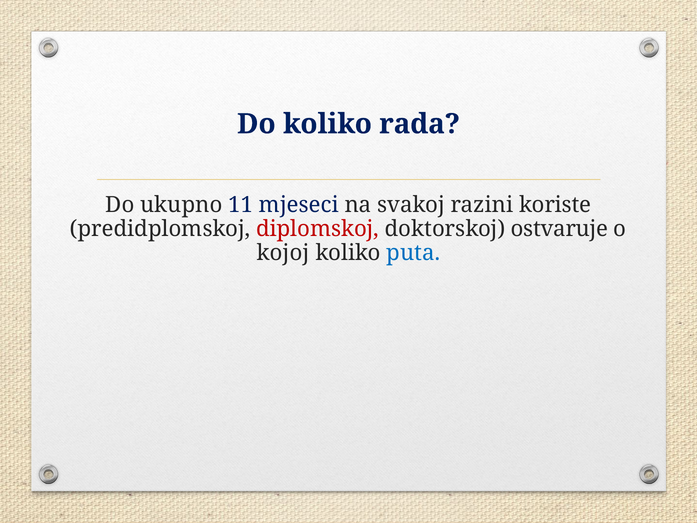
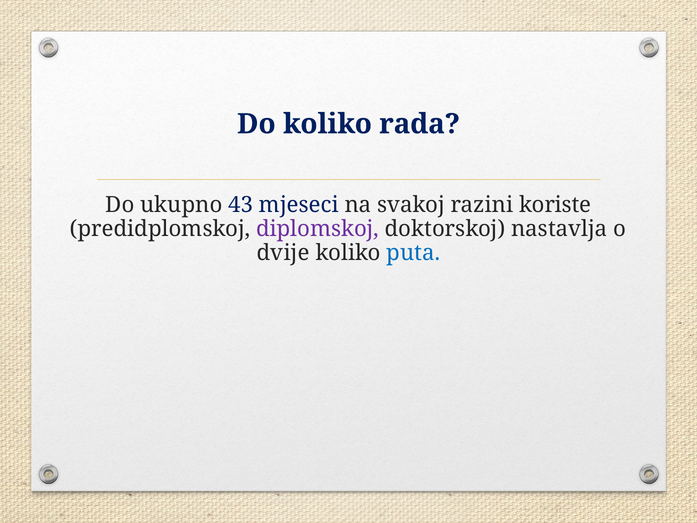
11: 11 -> 43
diplomskoj colour: red -> purple
ostvaruje: ostvaruje -> nastavlja
kojoj: kojoj -> dvije
